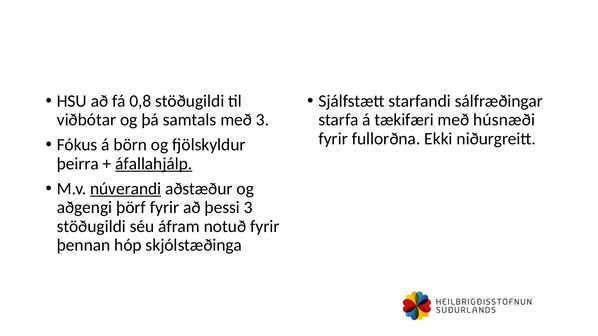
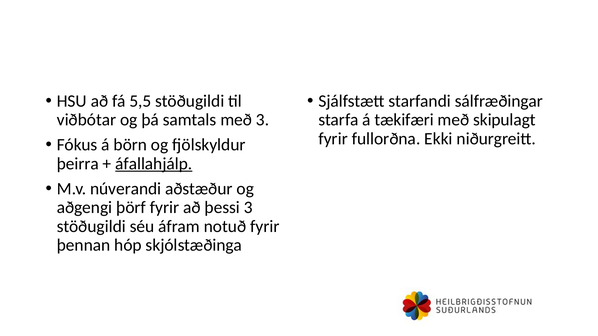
0,8: 0,8 -> 5,5
húsnæði: húsnæði -> skipulagt
núverandi underline: present -> none
